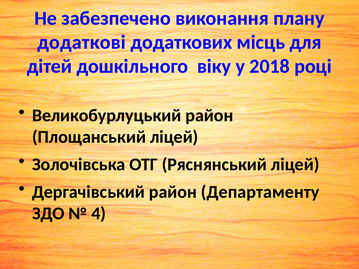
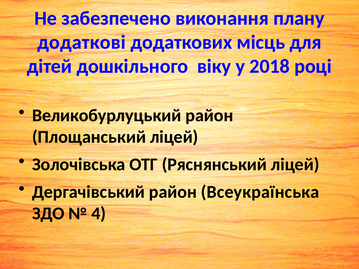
Департаменту: Департаменту -> Всеукраїнська
